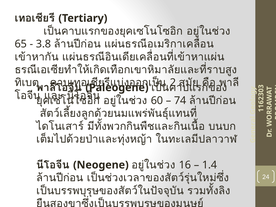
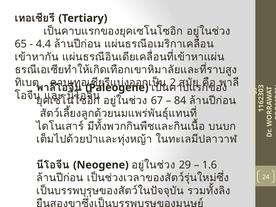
3.8: 3.8 -> 4.4
60: 60 -> 67
74: 74 -> 84
16: 16 -> 29
1.4: 1.4 -> 1.6
